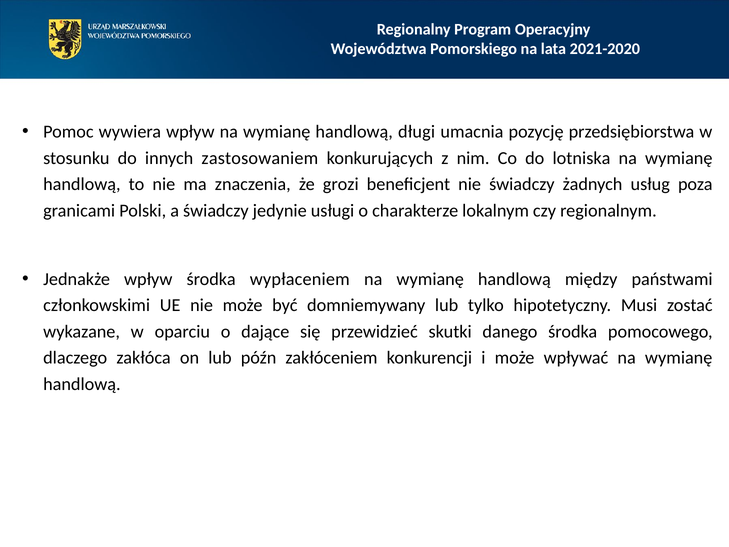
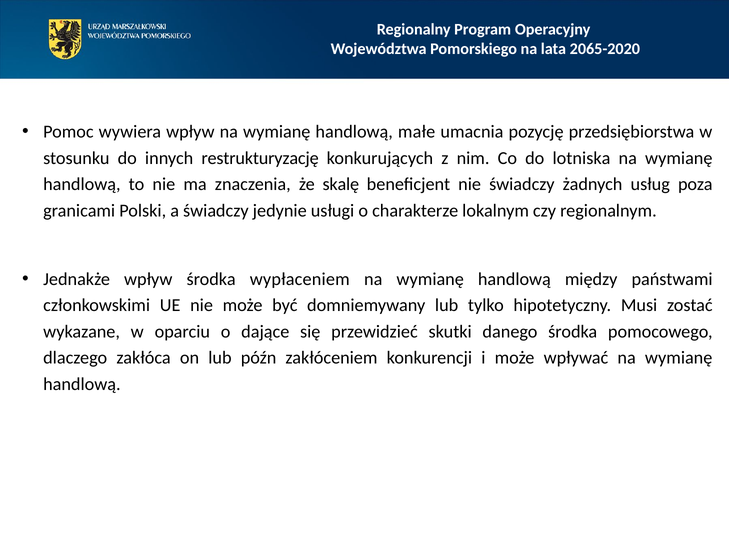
2021-2020: 2021-2020 -> 2065-2020
długi: długi -> małe
zastosowaniem: zastosowaniem -> restrukturyzację
grozi: grozi -> skalę
